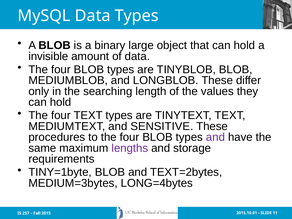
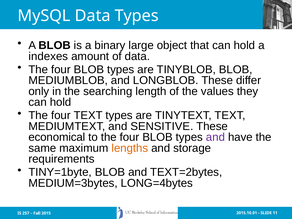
invisible: invisible -> indexes
procedures: procedures -> economical
lengths colour: purple -> orange
